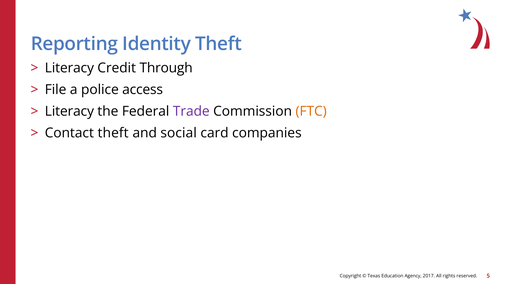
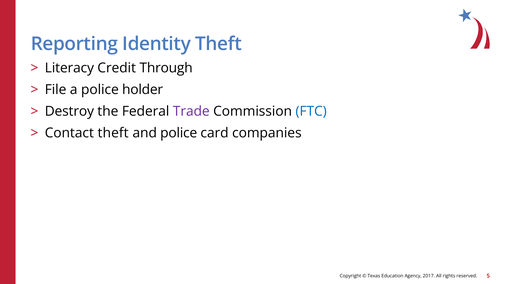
access: access -> holder
Literacy at (69, 111): Literacy -> Destroy
FTC colour: orange -> blue
and social: social -> police
